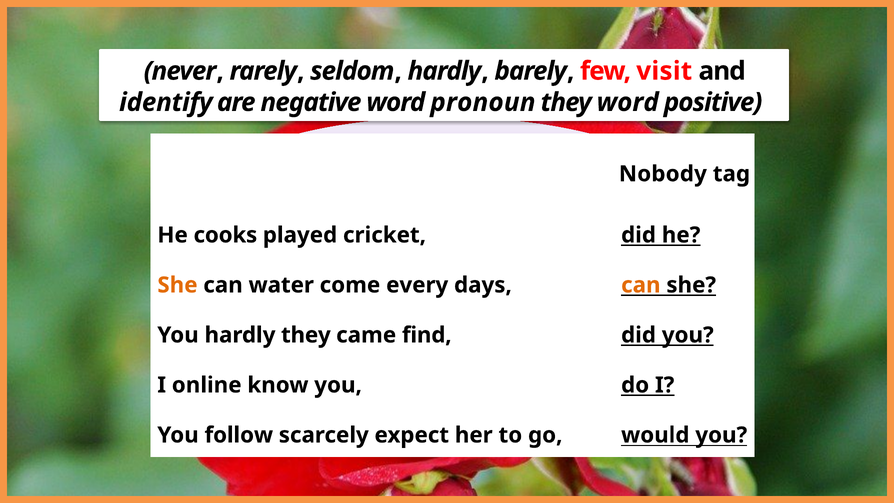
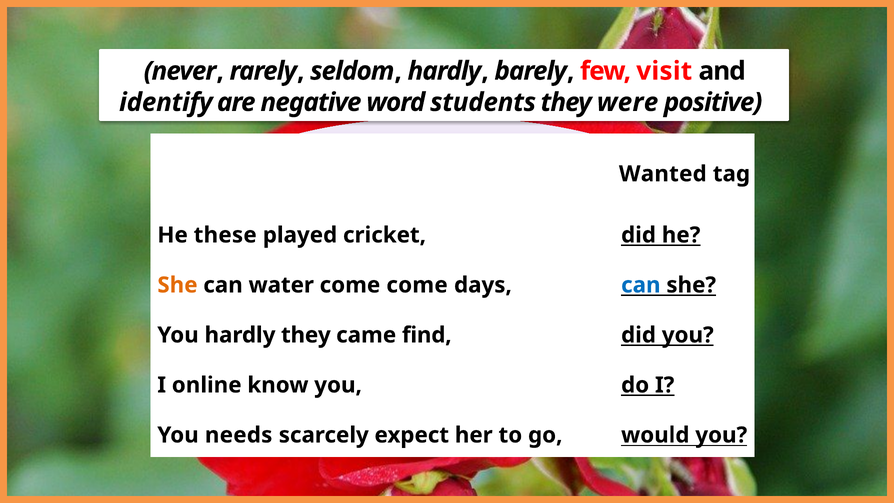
pronoun: pronoun -> students
they word: word -> were
Nobody: Nobody -> Wanted
cooks: cooks -> these
come every: every -> come
can at (641, 285) colour: orange -> blue
follow: follow -> needs
